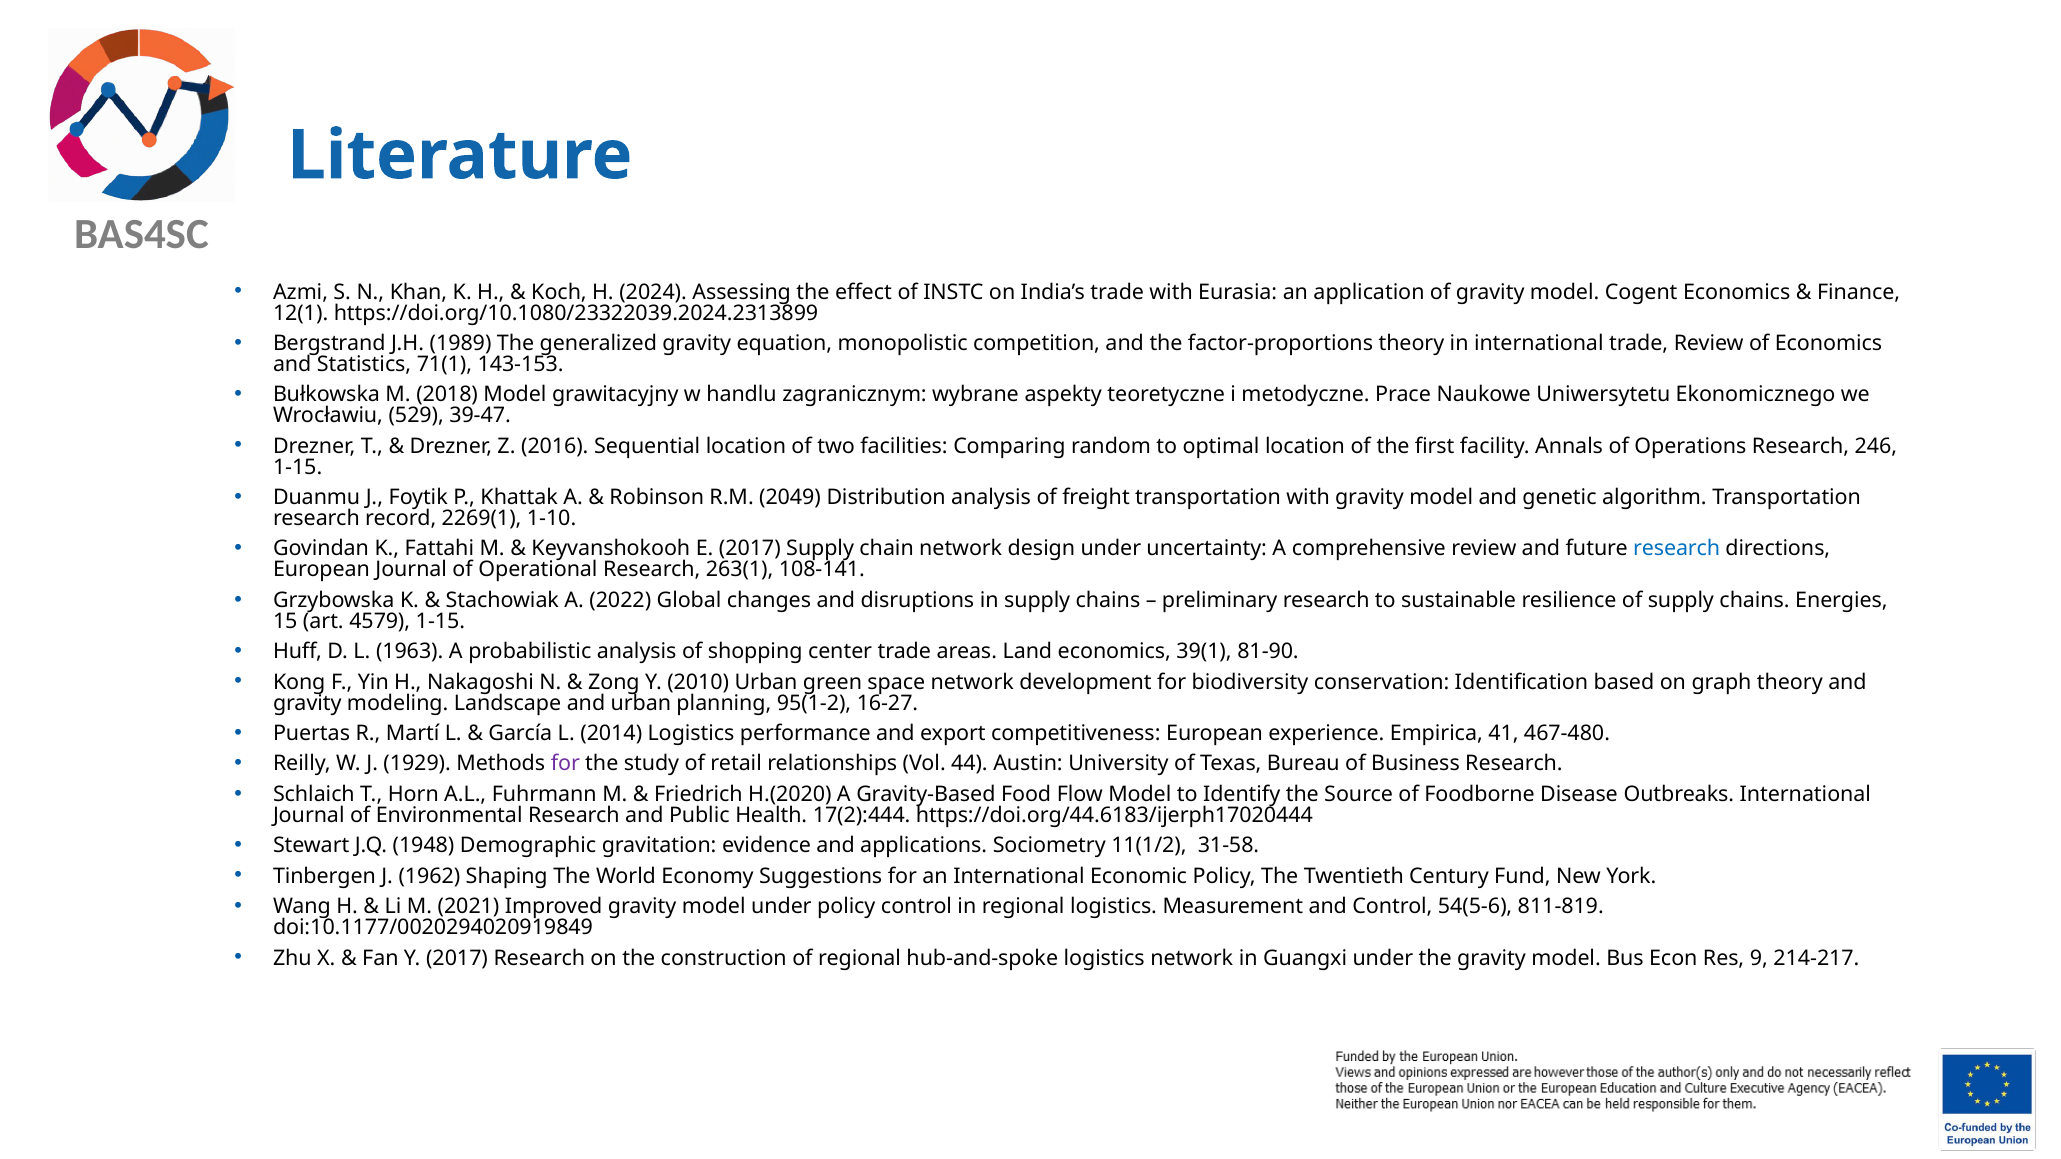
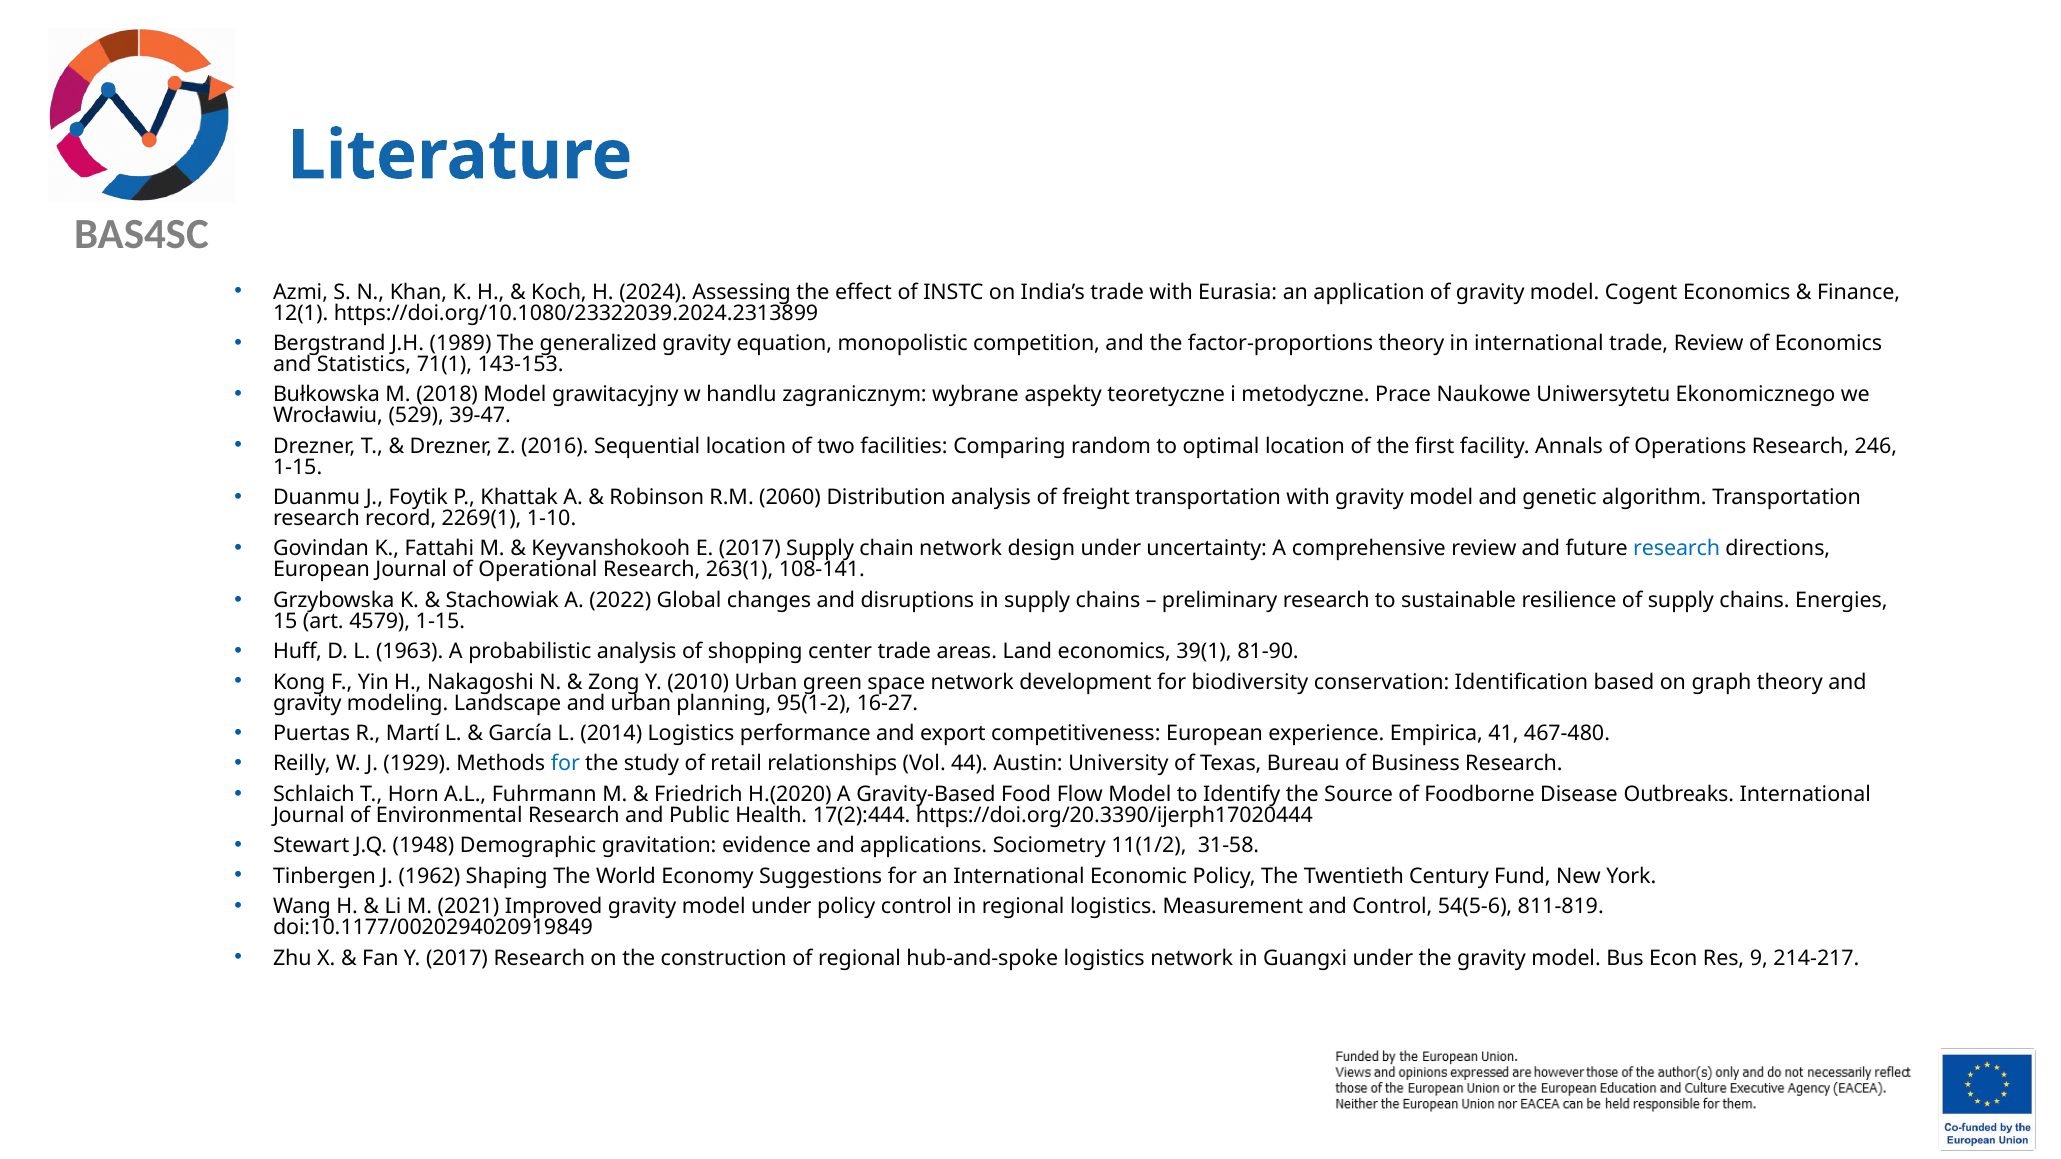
2049: 2049 -> 2060
for at (565, 764) colour: purple -> blue
https://doi.org/44.6183/ijerph17020444: https://doi.org/44.6183/ijerph17020444 -> https://doi.org/20.3390/ijerph17020444
